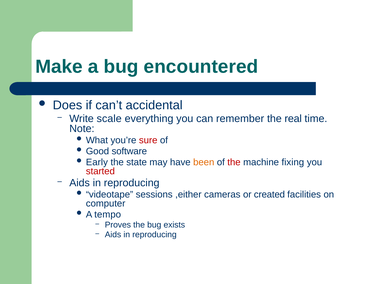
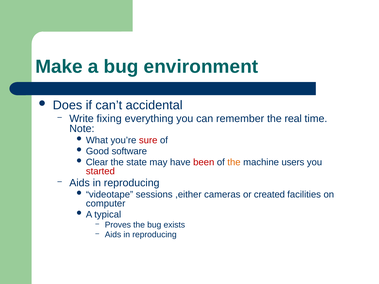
encountered: encountered -> environment
scale: scale -> fixing
Early: Early -> Clear
been colour: orange -> red
the at (234, 162) colour: red -> orange
fixing: fixing -> users
tempo: tempo -> typical
